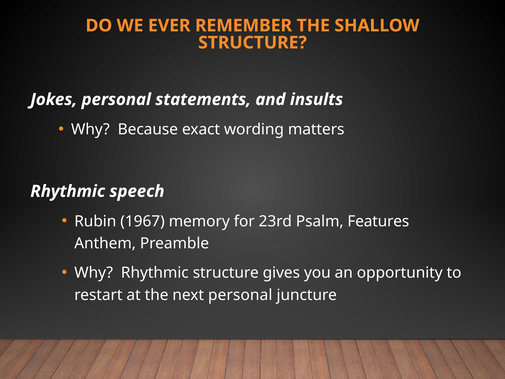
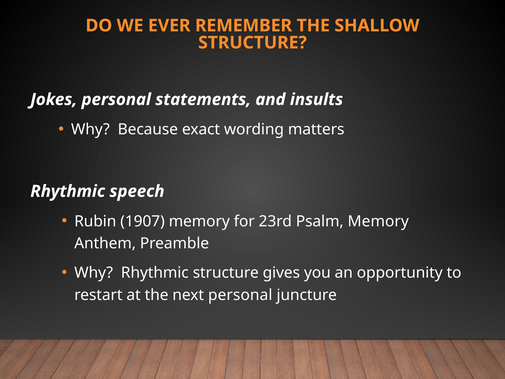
1967: 1967 -> 1907
Psalm Features: Features -> Memory
